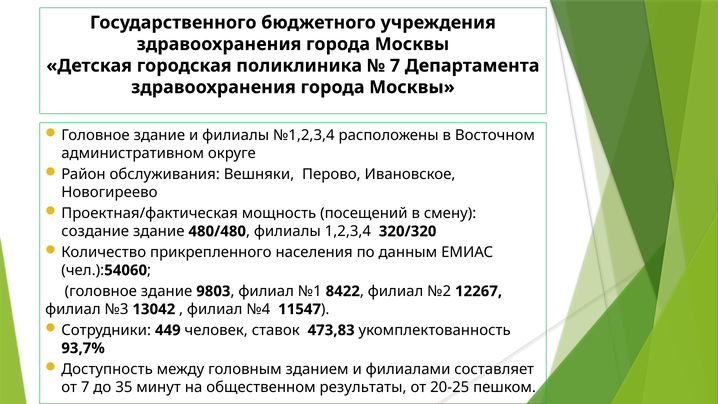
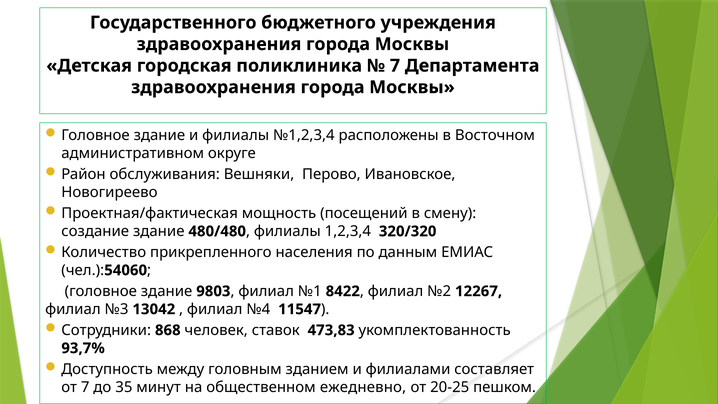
449: 449 -> 868
результаты: результаты -> ежедневно
